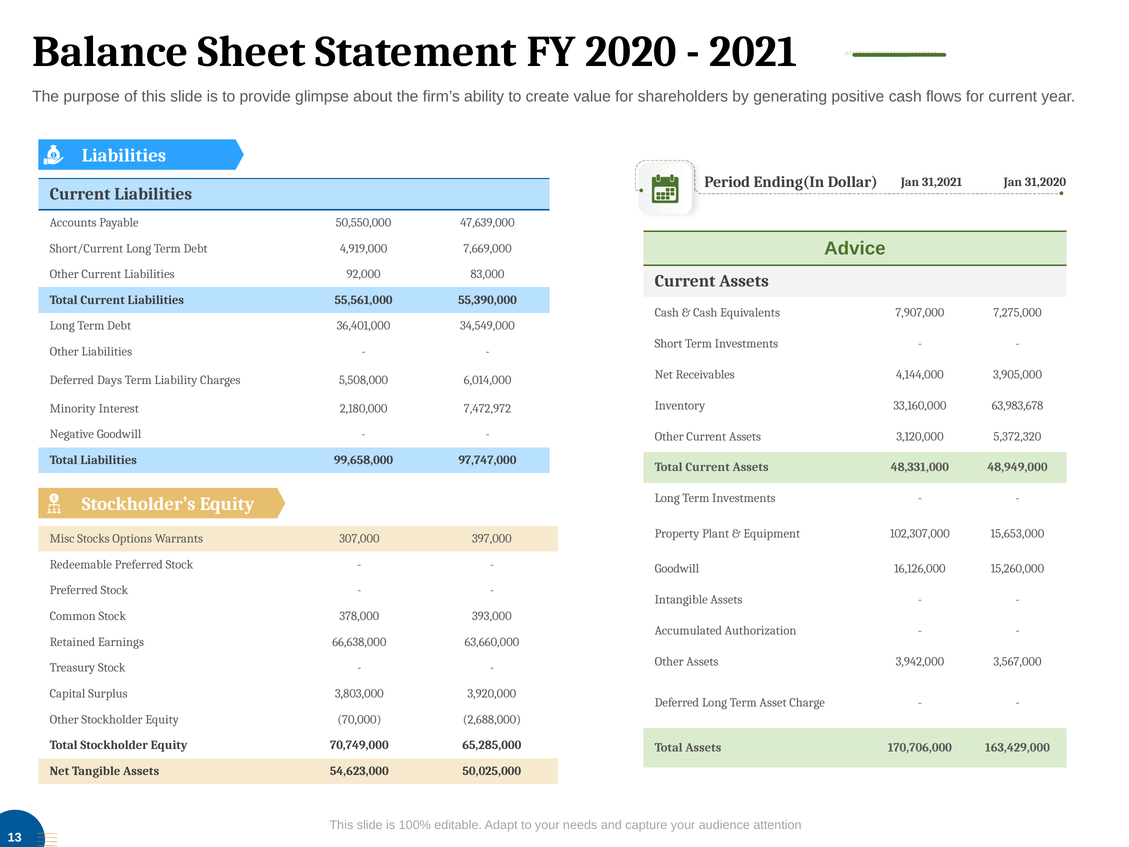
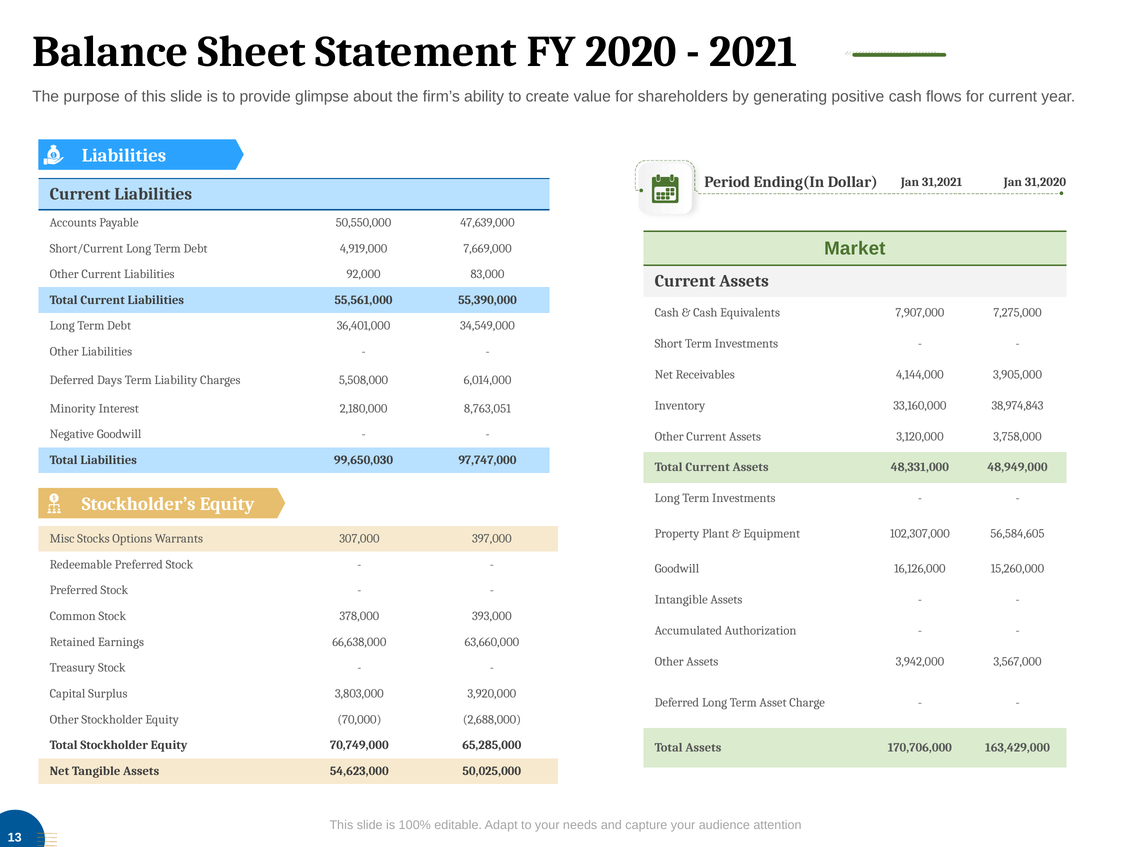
Advice: Advice -> Market
63,983,678: 63,983,678 -> 38,974,843
7,472,972: 7,472,972 -> 8,763,051
5,372,320: 5,372,320 -> 3,758,000
99,658,000: 99,658,000 -> 99,650,030
15,653,000: 15,653,000 -> 56,584,605
